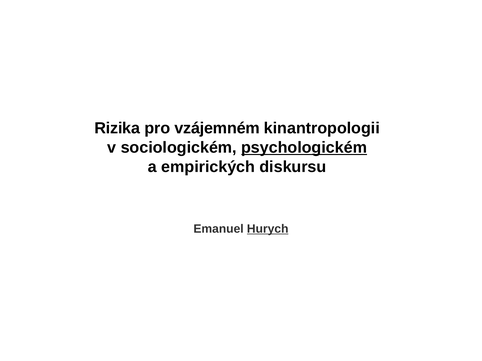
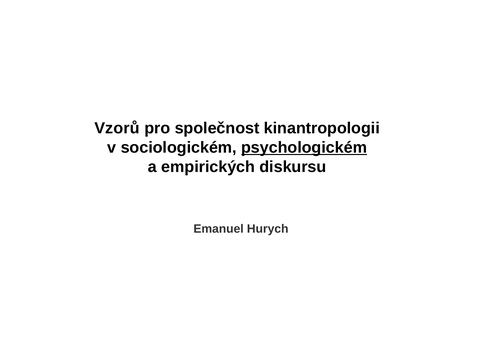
Rizika: Rizika -> Vzorů
vzájemném: vzájemném -> společnost
Hurych underline: present -> none
